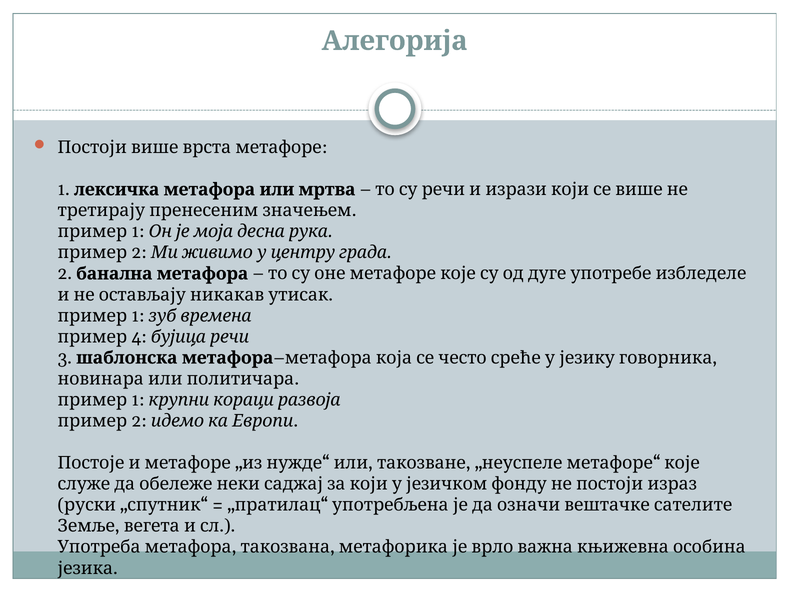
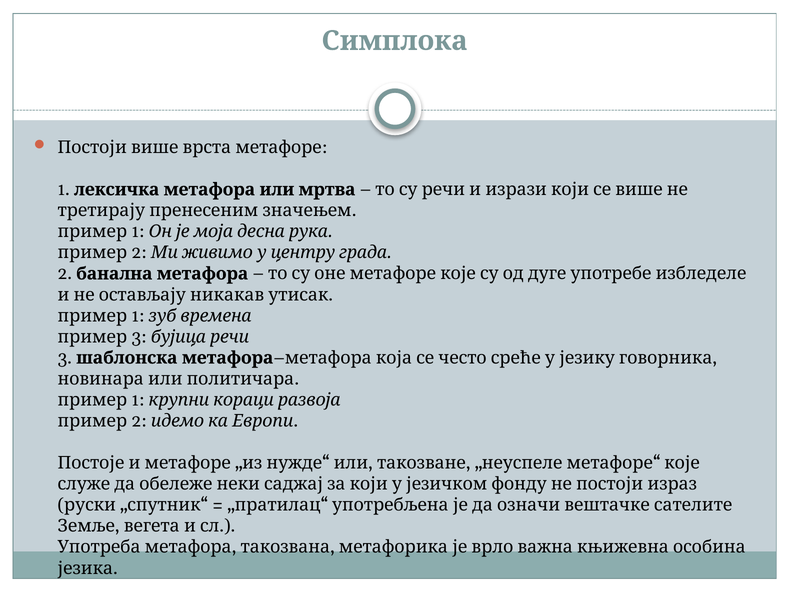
Алегорија: Алегорија -> Симплока
4 at (139, 337): 4 -> 3
